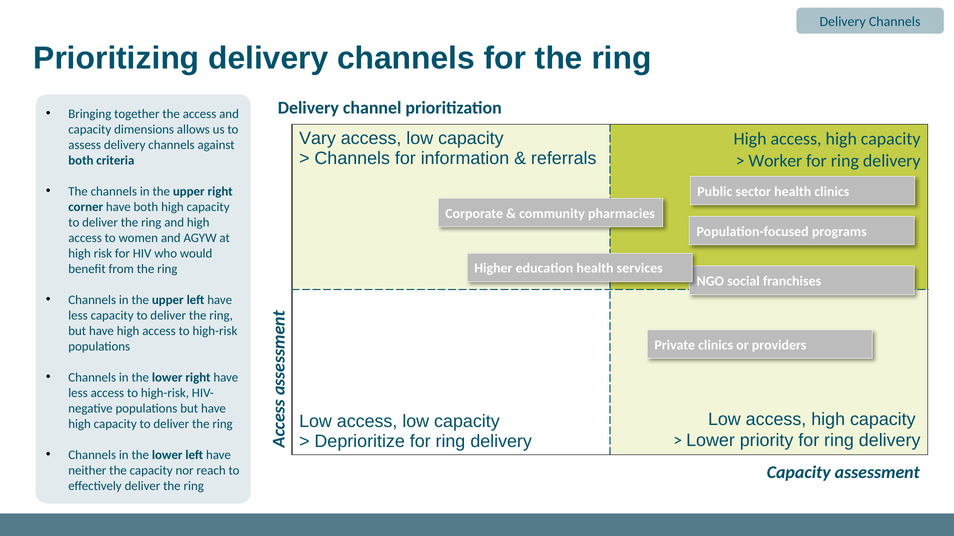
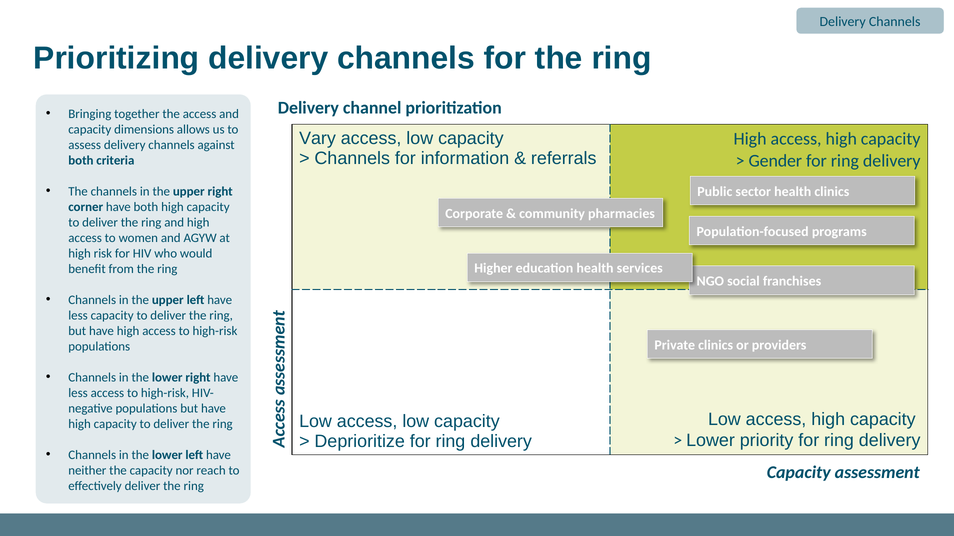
Worker: Worker -> Gender
